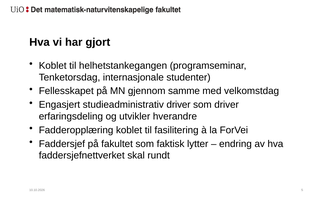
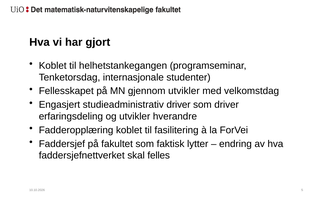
gjennom samme: samme -> utvikler
rundt: rundt -> felles
